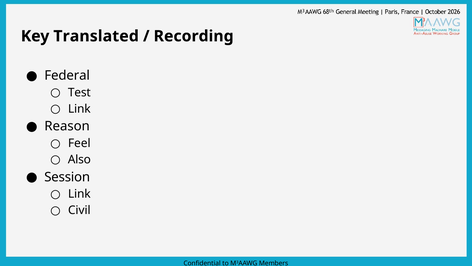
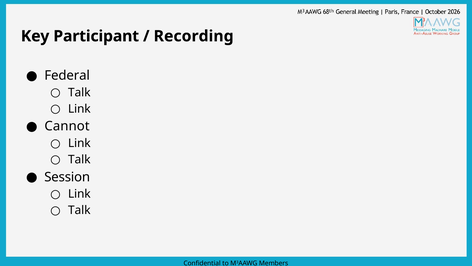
Translated: Translated -> Participant
Test at (79, 92): Test -> Talk
Reason: Reason -> Cannot
Feel at (79, 143): Feel -> Link
Also at (79, 159): Also -> Talk
Civil at (79, 210): Civil -> Talk
